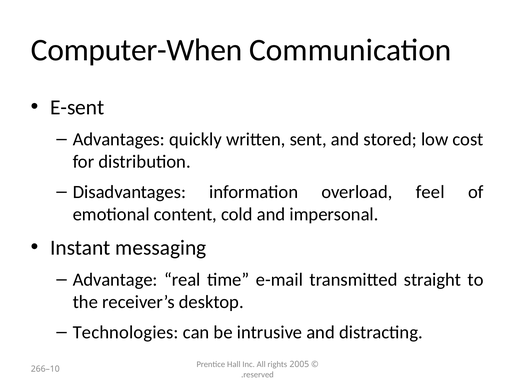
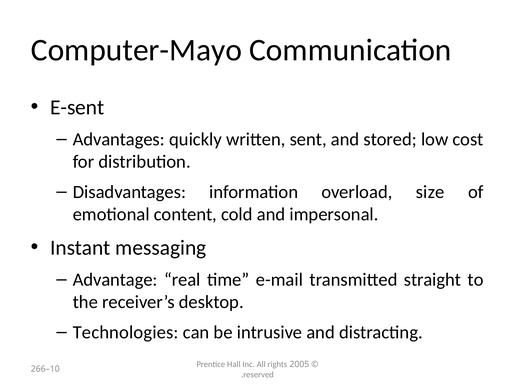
Computer-When: Computer-When -> Computer-Mayo
feel: feel -> size
